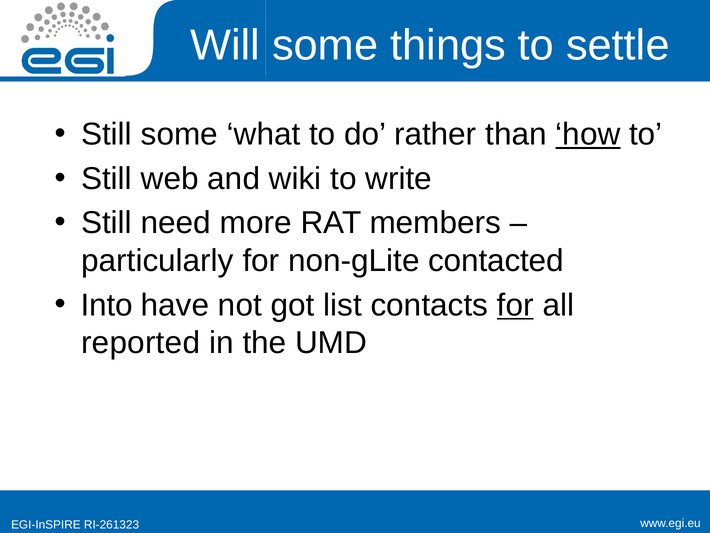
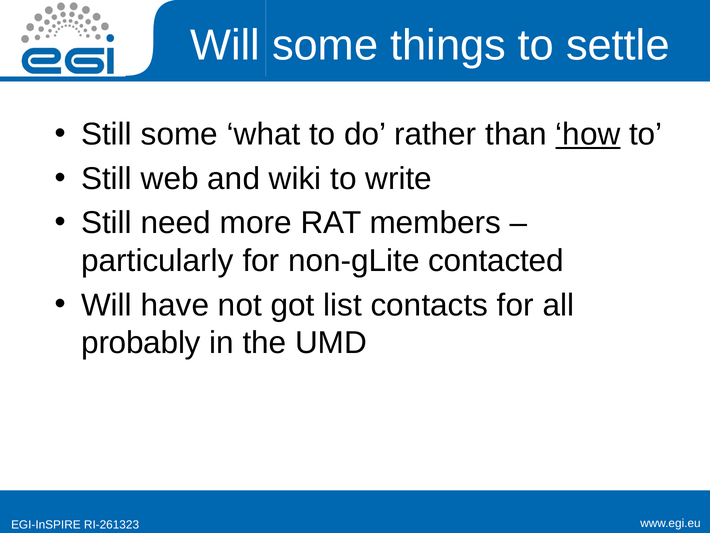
Into at (107, 305): Into -> Will
for at (515, 305) underline: present -> none
reported: reported -> probably
